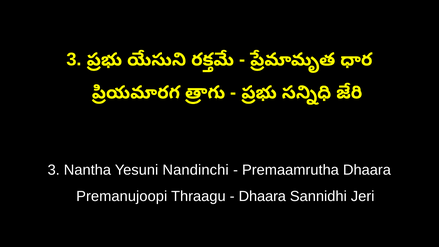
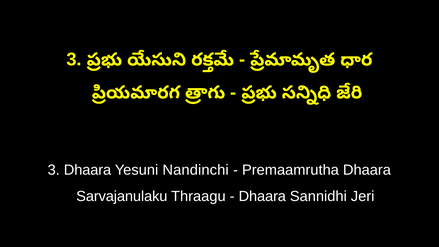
3 Nantha: Nantha -> Dhaara
Premanujoopi: Premanujoopi -> Sarvajanulaku
